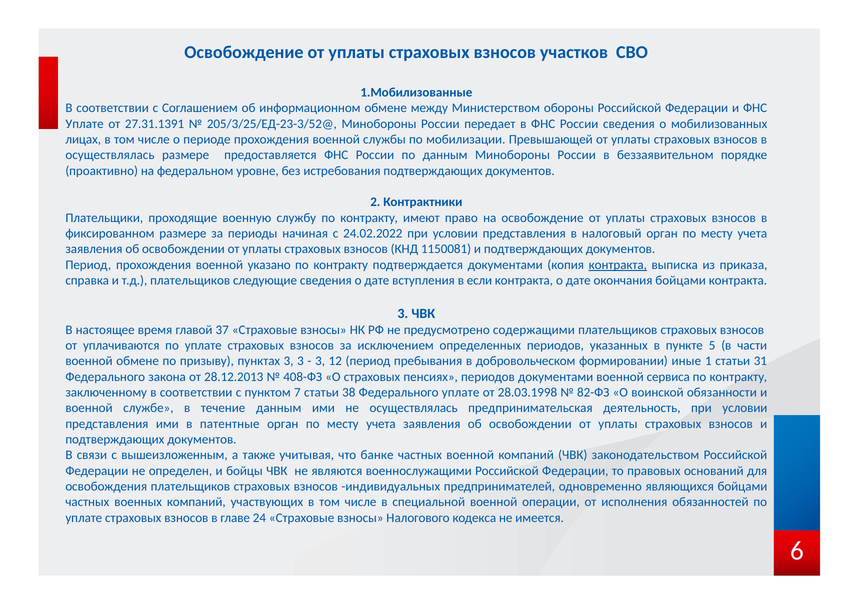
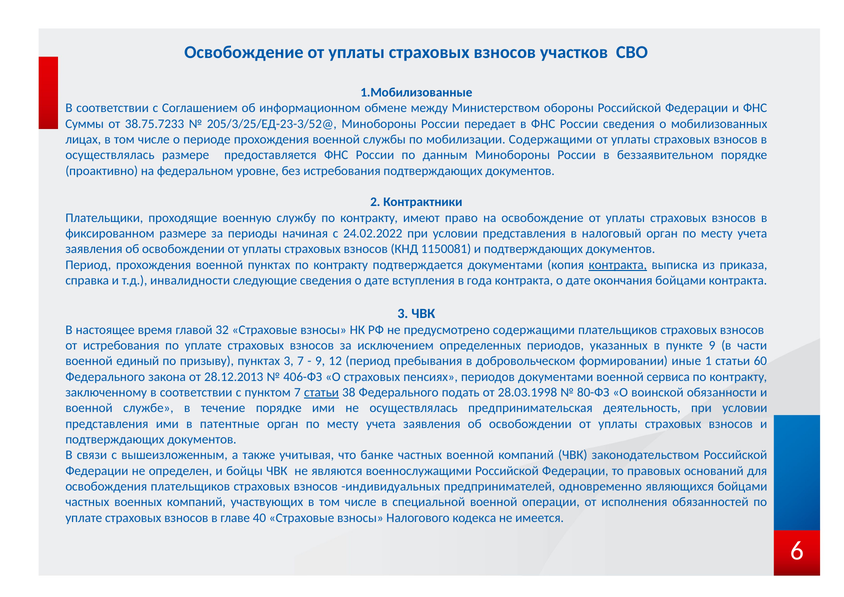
Уплате at (85, 124): Уплате -> Суммы
27.31.1391: 27.31.1391 -> 38.75.7233
мобилизации Превышающей: Превышающей -> Содержащими
военной указано: указано -> пунктах
т.д плательщиков: плательщиков -> инвалидности
если: если -> года
37: 37 -> 32
от уплачиваются: уплачиваются -> истребования
пункте 5: 5 -> 9
военной обмене: обмене -> единый
3 3: 3 -> 7
3 at (320, 361): 3 -> 9
31: 31 -> 60
408-ФЗ: 408-ФЗ -> 406-ФЗ
статьи at (321, 392) underline: none -> present
Федерального уплате: уплате -> подать
82-ФЗ: 82-ФЗ -> 80-ФЗ
течение данным: данным -> порядке
24: 24 -> 40
